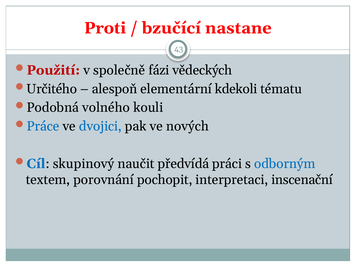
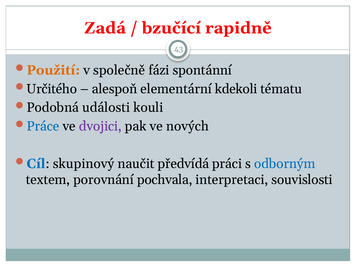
Proti: Proti -> Zadá
nastane: nastane -> rapidně
Použití colour: red -> orange
vědeckých: vědeckých -> spontánní
volného: volného -> události
dvojici colour: blue -> purple
pochopit: pochopit -> pochvala
inscenační: inscenační -> souvislosti
